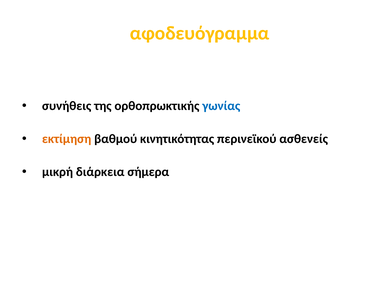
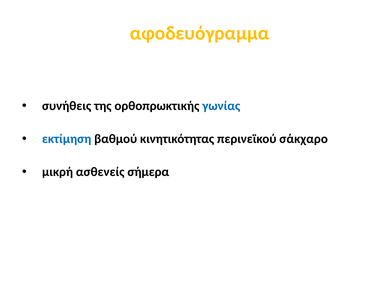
εκτίμηση colour: orange -> blue
ασθενείς: ασθενείς -> σάκχαρο
διάρκεια: διάρκεια -> ασθενείς
